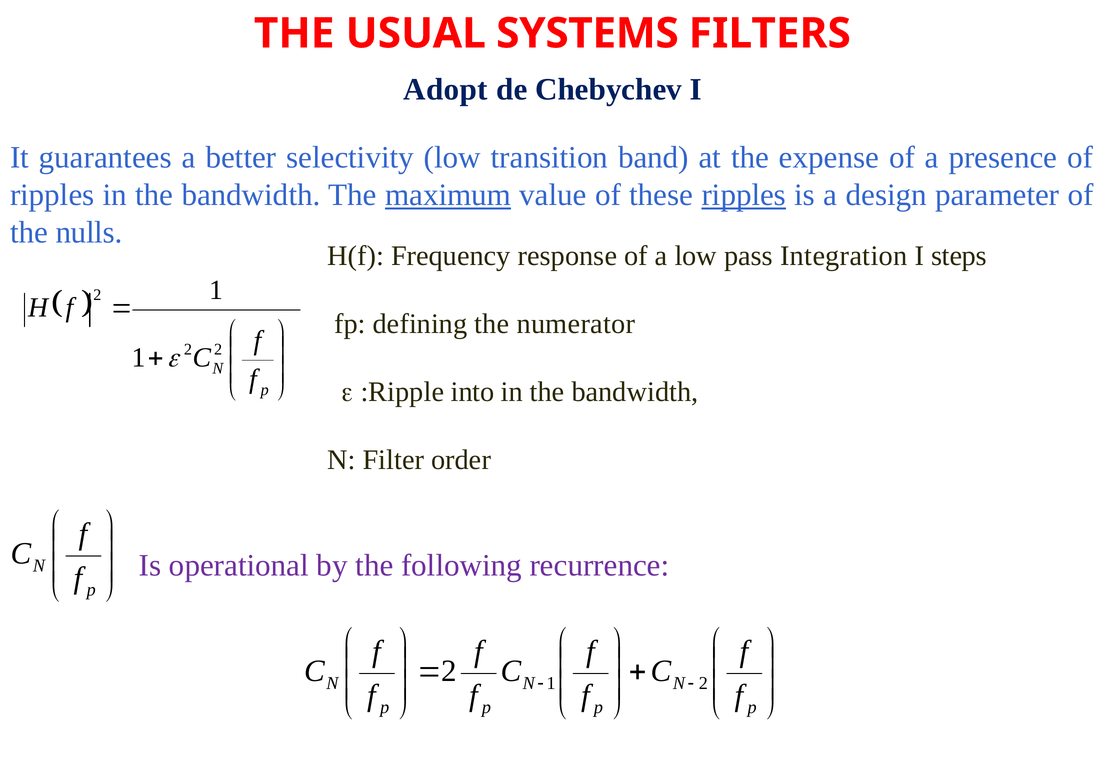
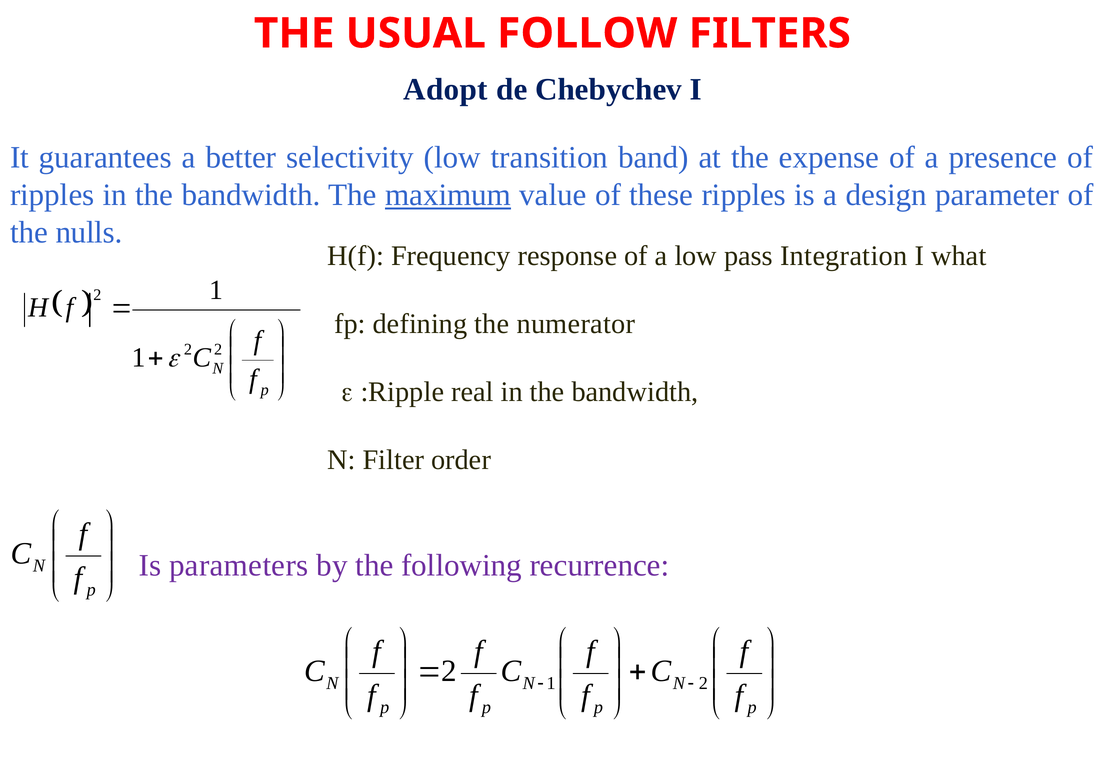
SYSTEMS: SYSTEMS -> FOLLOW
ripples at (744, 195) underline: present -> none
steps: steps -> what
into: into -> real
operational: operational -> parameters
